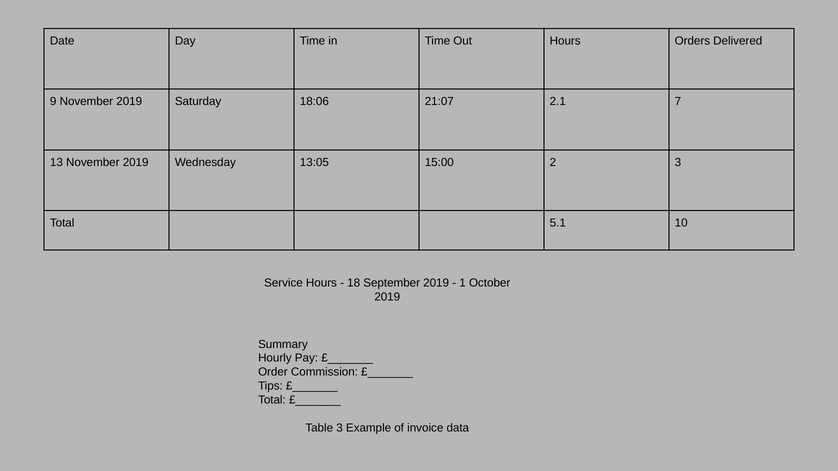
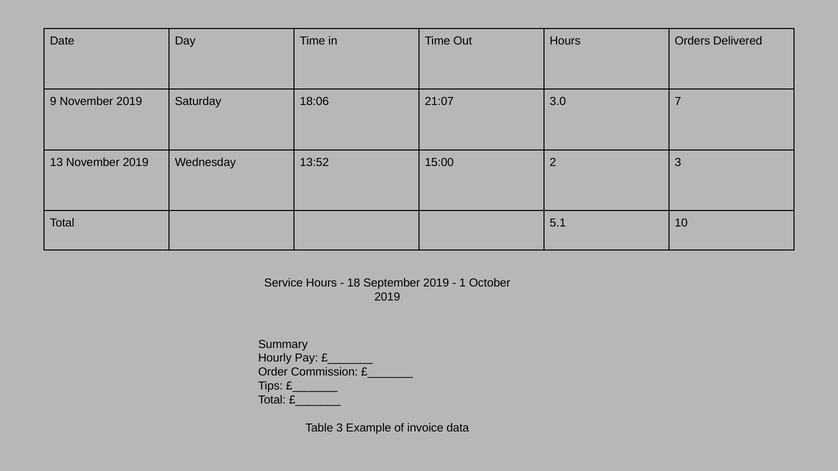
2.1: 2.1 -> 3.0
13:05: 13:05 -> 13:52
